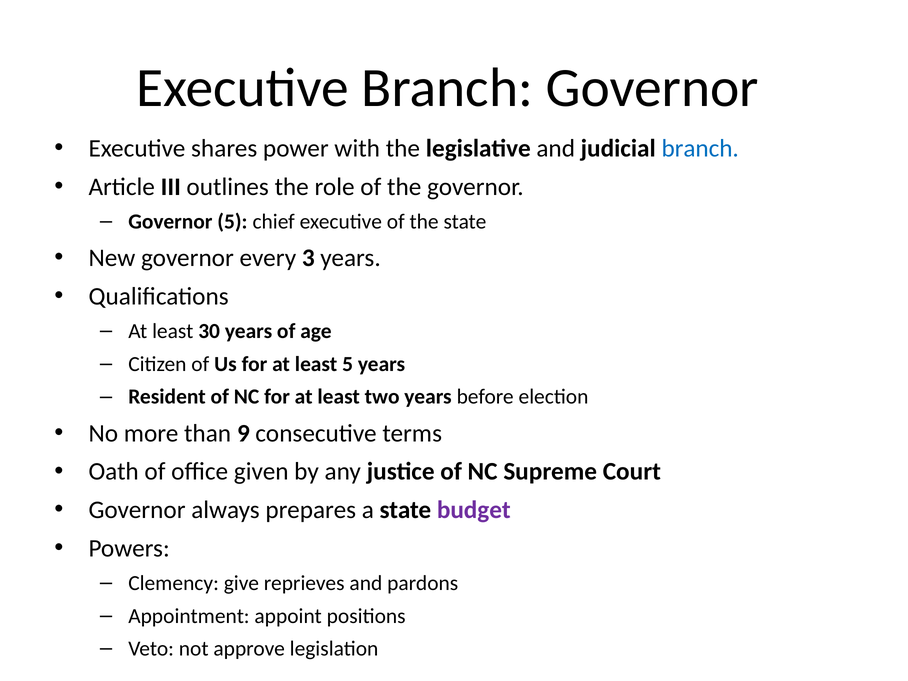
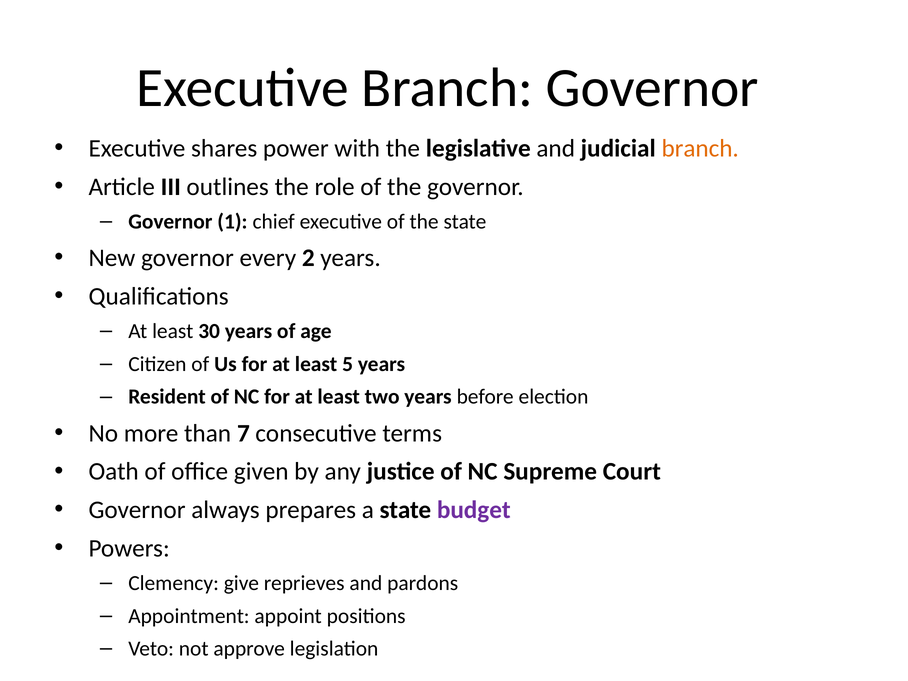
branch at (700, 149) colour: blue -> orange
Governor 5: 5 -> 1
3: 3 -> 2
9: 9 -> 7
